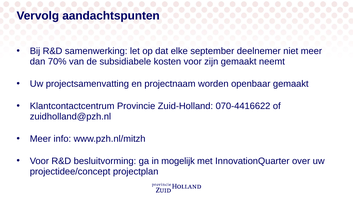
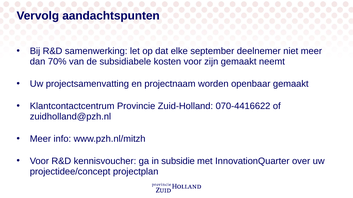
besluitvorming: besluitvorming -> kennisvoucher
mogelijk: mogelijk -> subsidie
